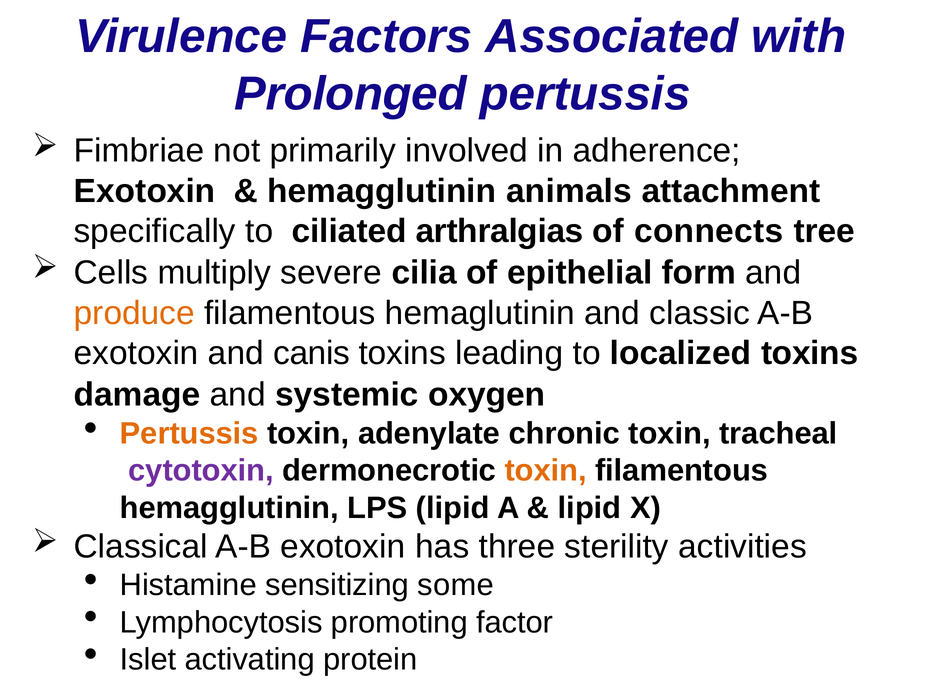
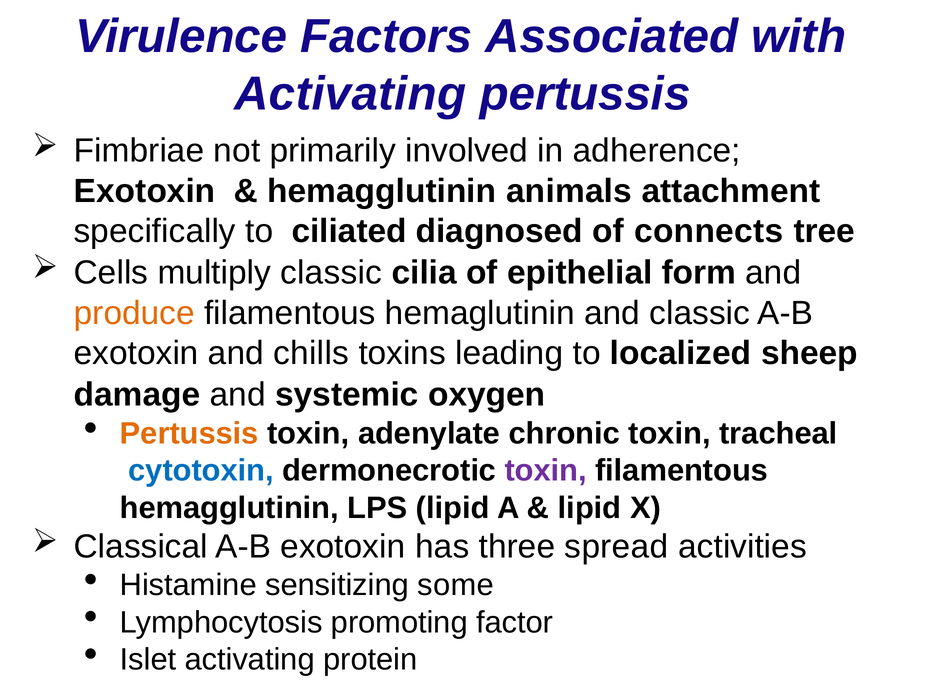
Prolonged at (350, 94): Prolonged -> Activating
arthralgias: arthralgias -> diagnosed
multiply severe: severe -> classic
canis: canis -> chills
localized toxins: toxins -> sheep
cytotoxin colour: purple -> blue
toxin at (546, 471) colour: orange -> purple
sterility: sterility -> spread
